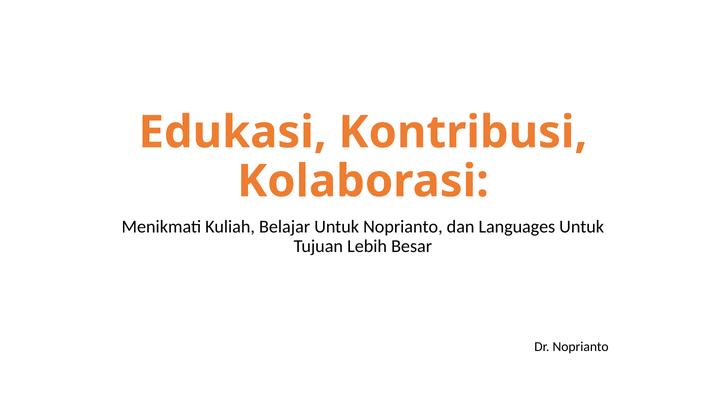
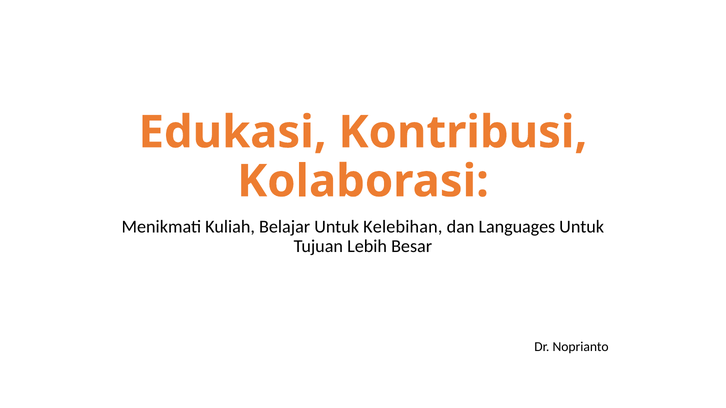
Untuk Noprianto: Noprianto -> Kelebihan
